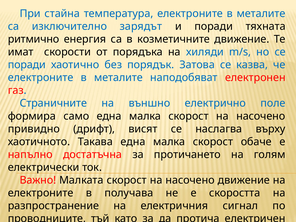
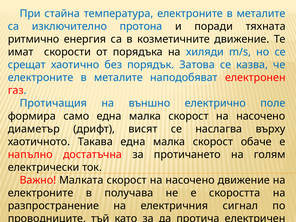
зарядът: зарядът -> протона
поради at (27, 65): поради -> срещат
Страничните: Страничните -> Протичащия
привидно: привидно -> диаметър
